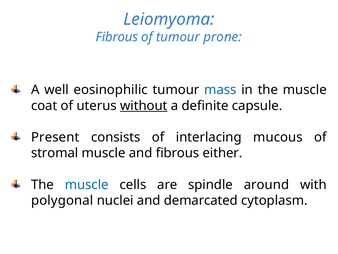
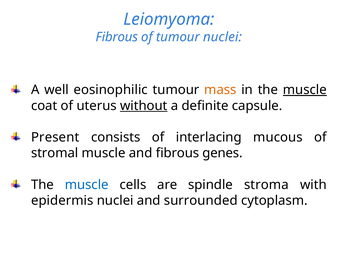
tumour prone: prone -> nuclei
mass colour: blue -> orange
muscle at (305, 90) underline: none -> present
either: either -> genes
around: around -> stroma
polygonal: polygonal -> epidermis
demarcated: demarcated -> surrounded
